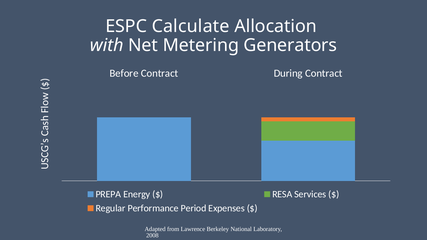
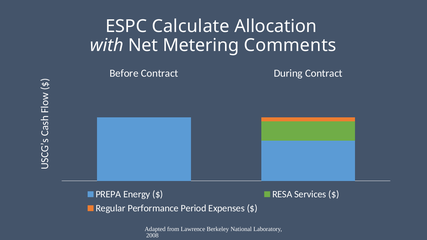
Generators: Generators -> Comments
